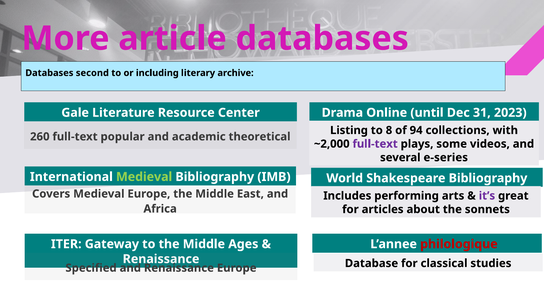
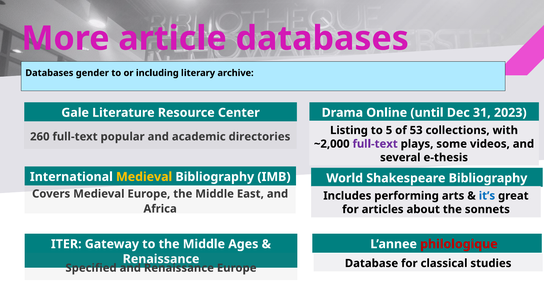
second: second -> gender
8: 8 -> 5
94: 94 -> 53
theoretical: theoretical -> directories
e-series: e-series -> e-thesis
Medieval at (144, 177) colour: light green -> yellow
it’s colour: purple -> blue
